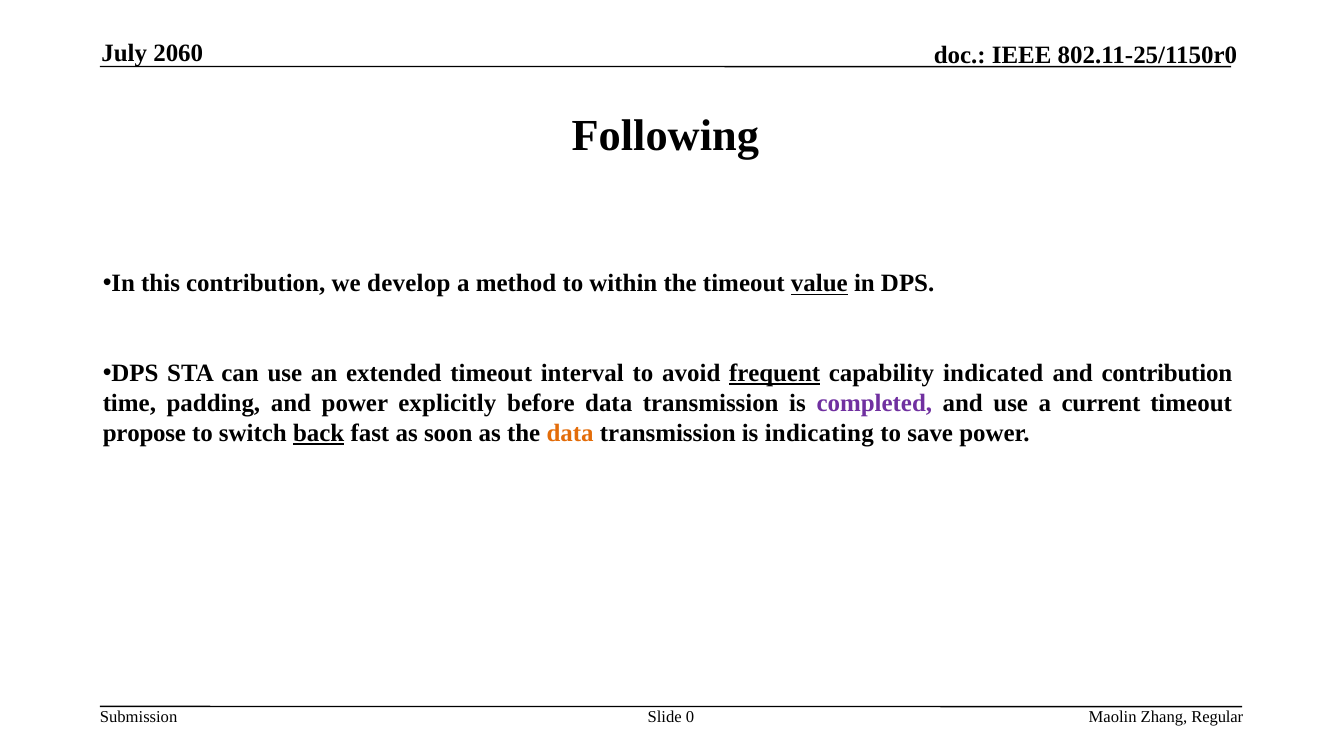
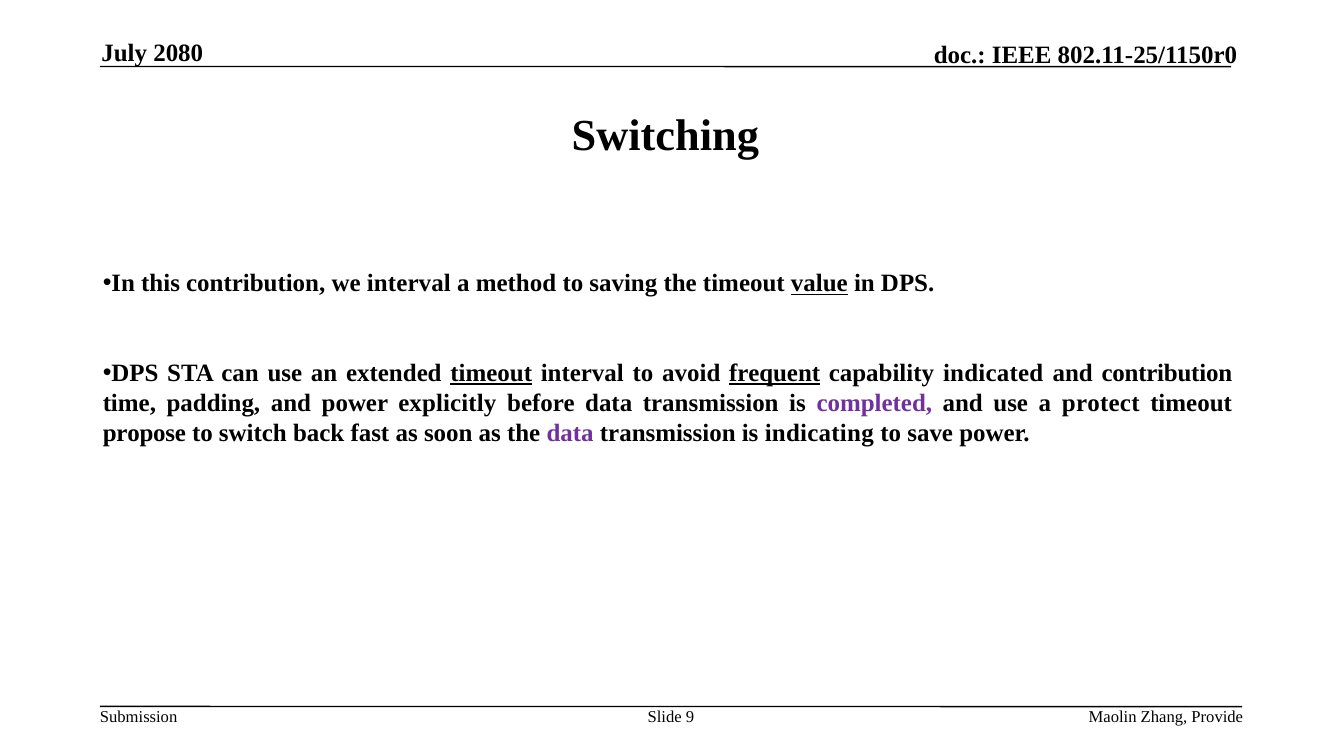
2060: 2060 -> 2080
Following: Following -> Switching
we develop: develop -> interval
within: within -> saving
timeout at (491, 374) underline: none -> present
current: current -> protect
back underline: present -> none
data at (570, 434) colour: orange -> purple
0: 0 -> 9
Regular: Regular -> Provide
